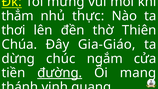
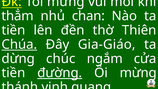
thực: thực -> chan
thơi at (13, 30): thơi -> tiền
Chúa underline: none -> present
Ôi mang: mang -> mừng
